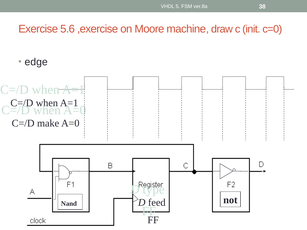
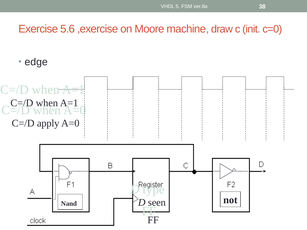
make: make -> apply
feed: feed -> seen
